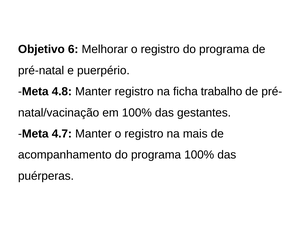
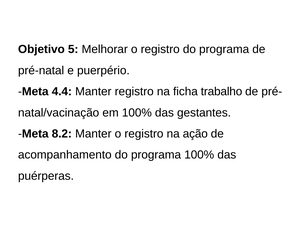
6: 6 -> 5
4.8: 4.8 -> 4.4
4.7: 4.7 -> 8.2
mais: mais -> ação
